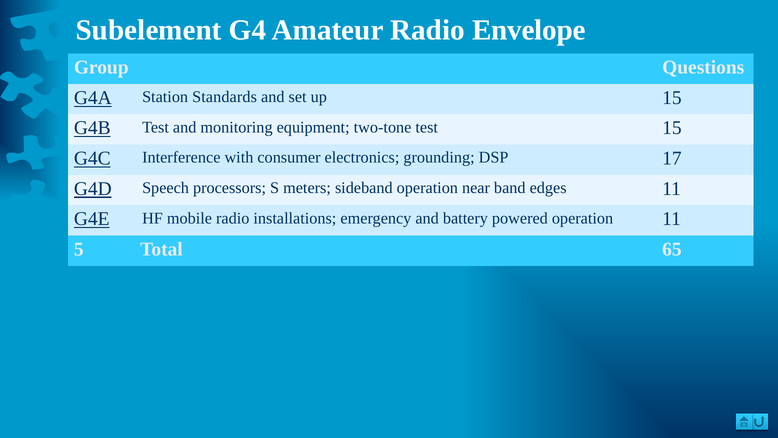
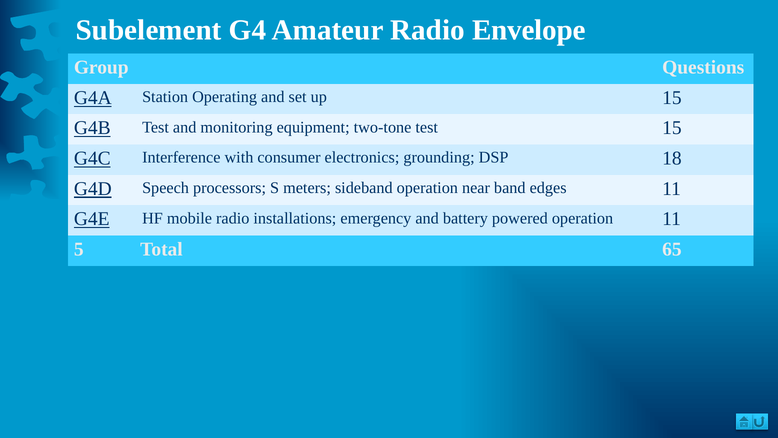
Standards: Standards -> Operating
17: 17 -> 18
